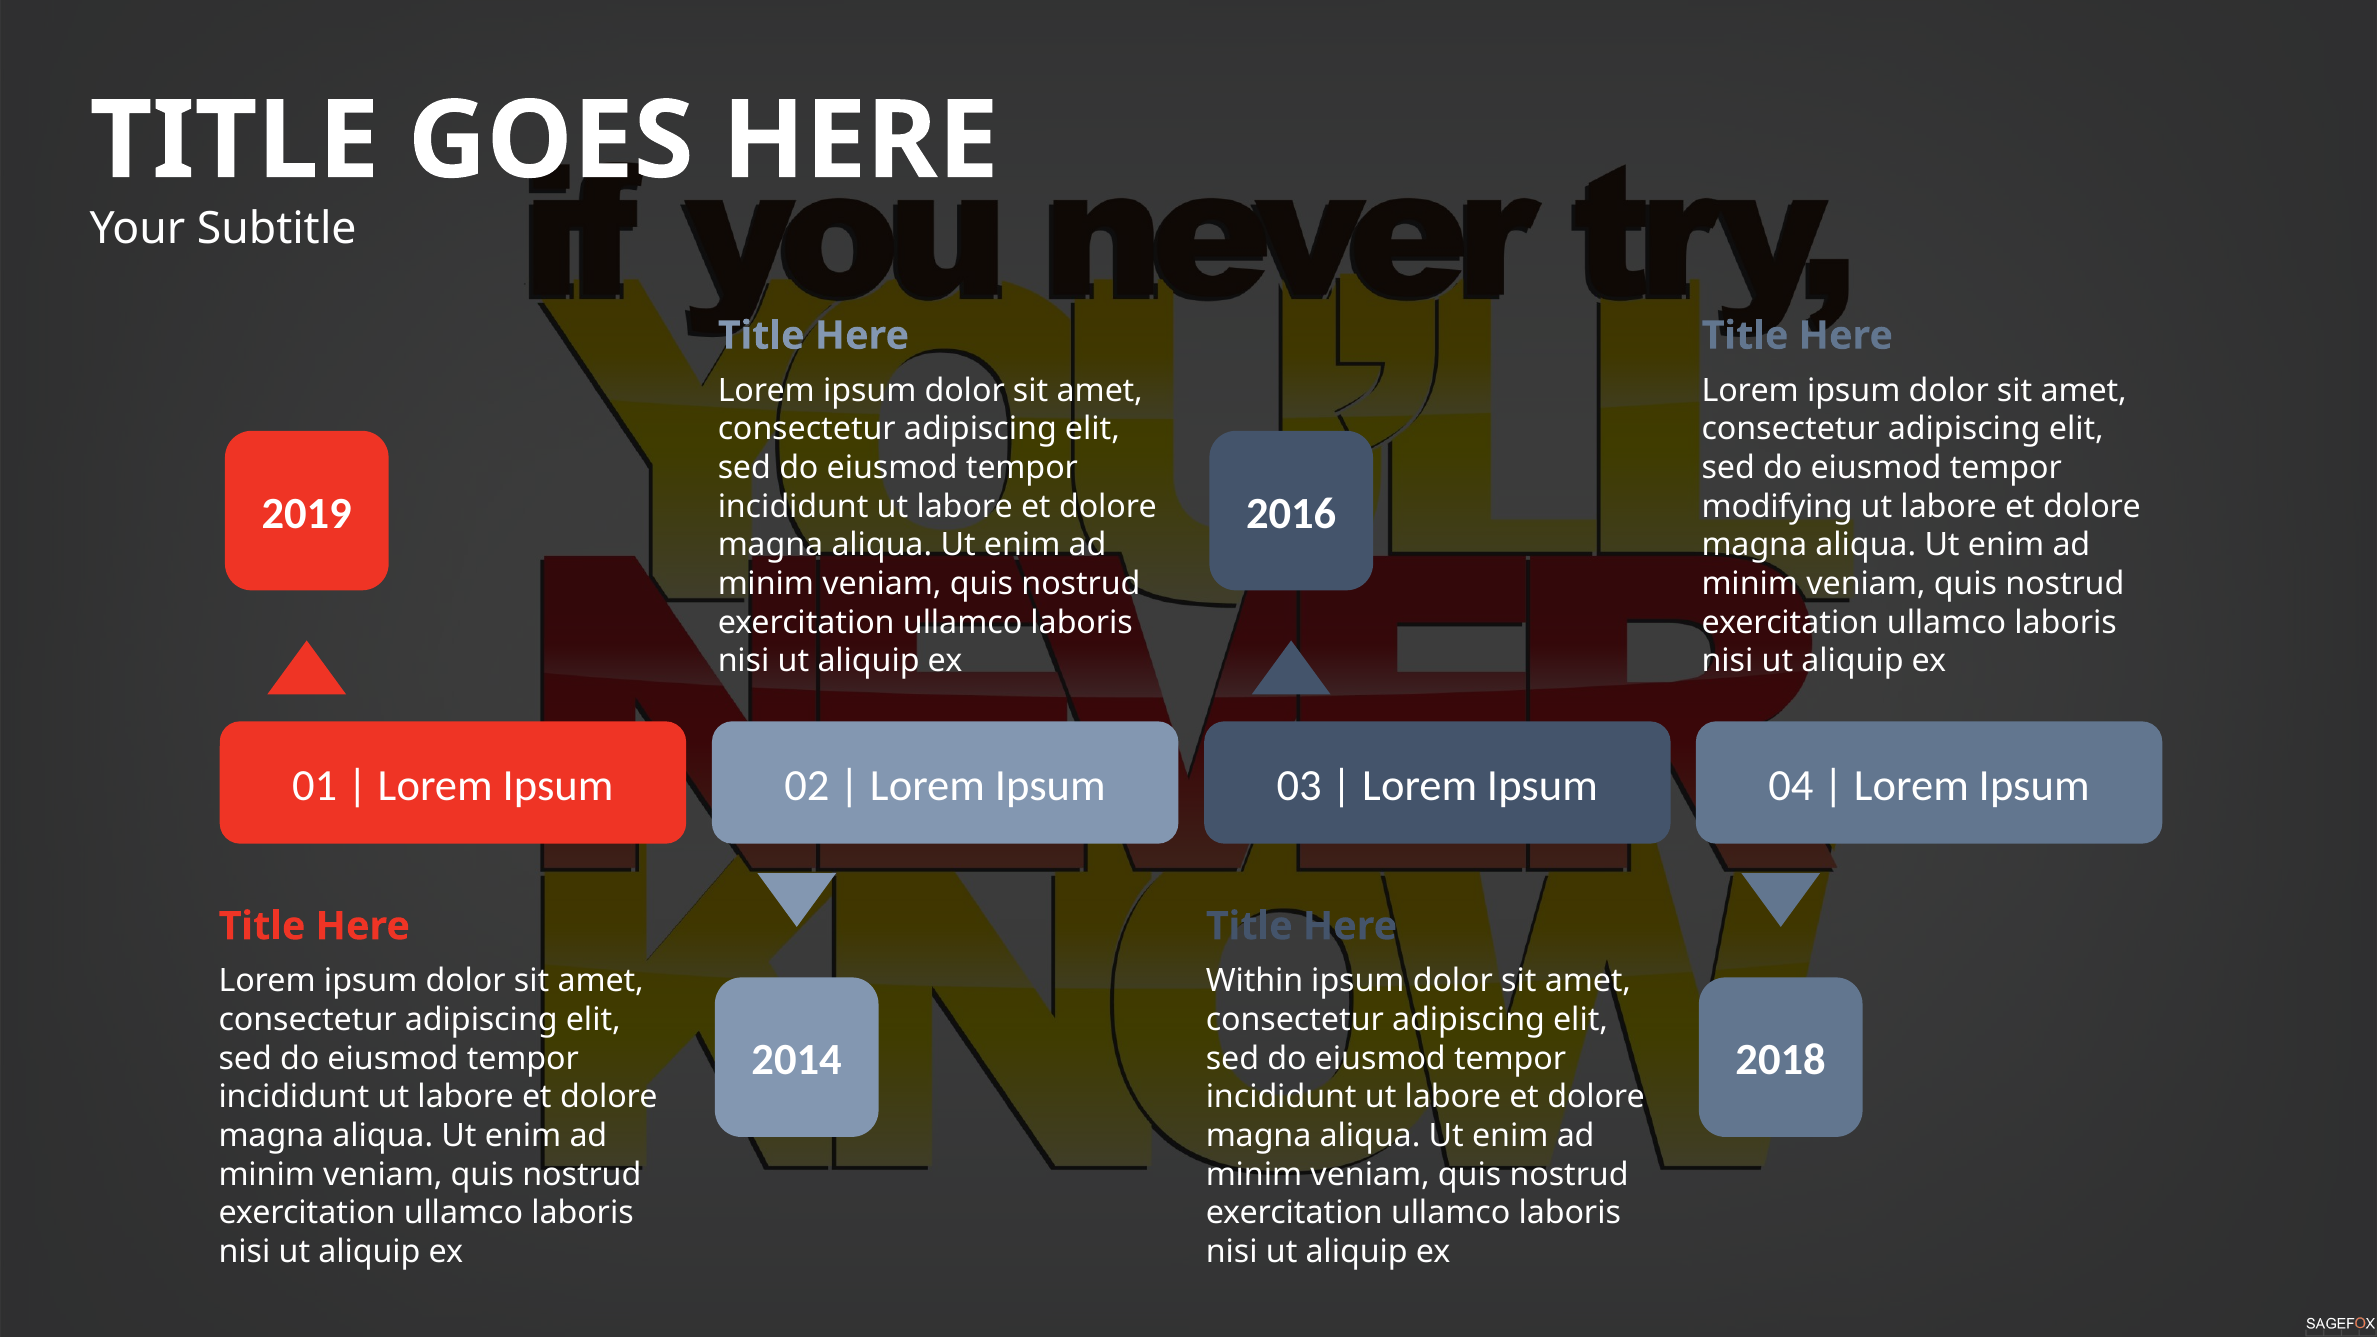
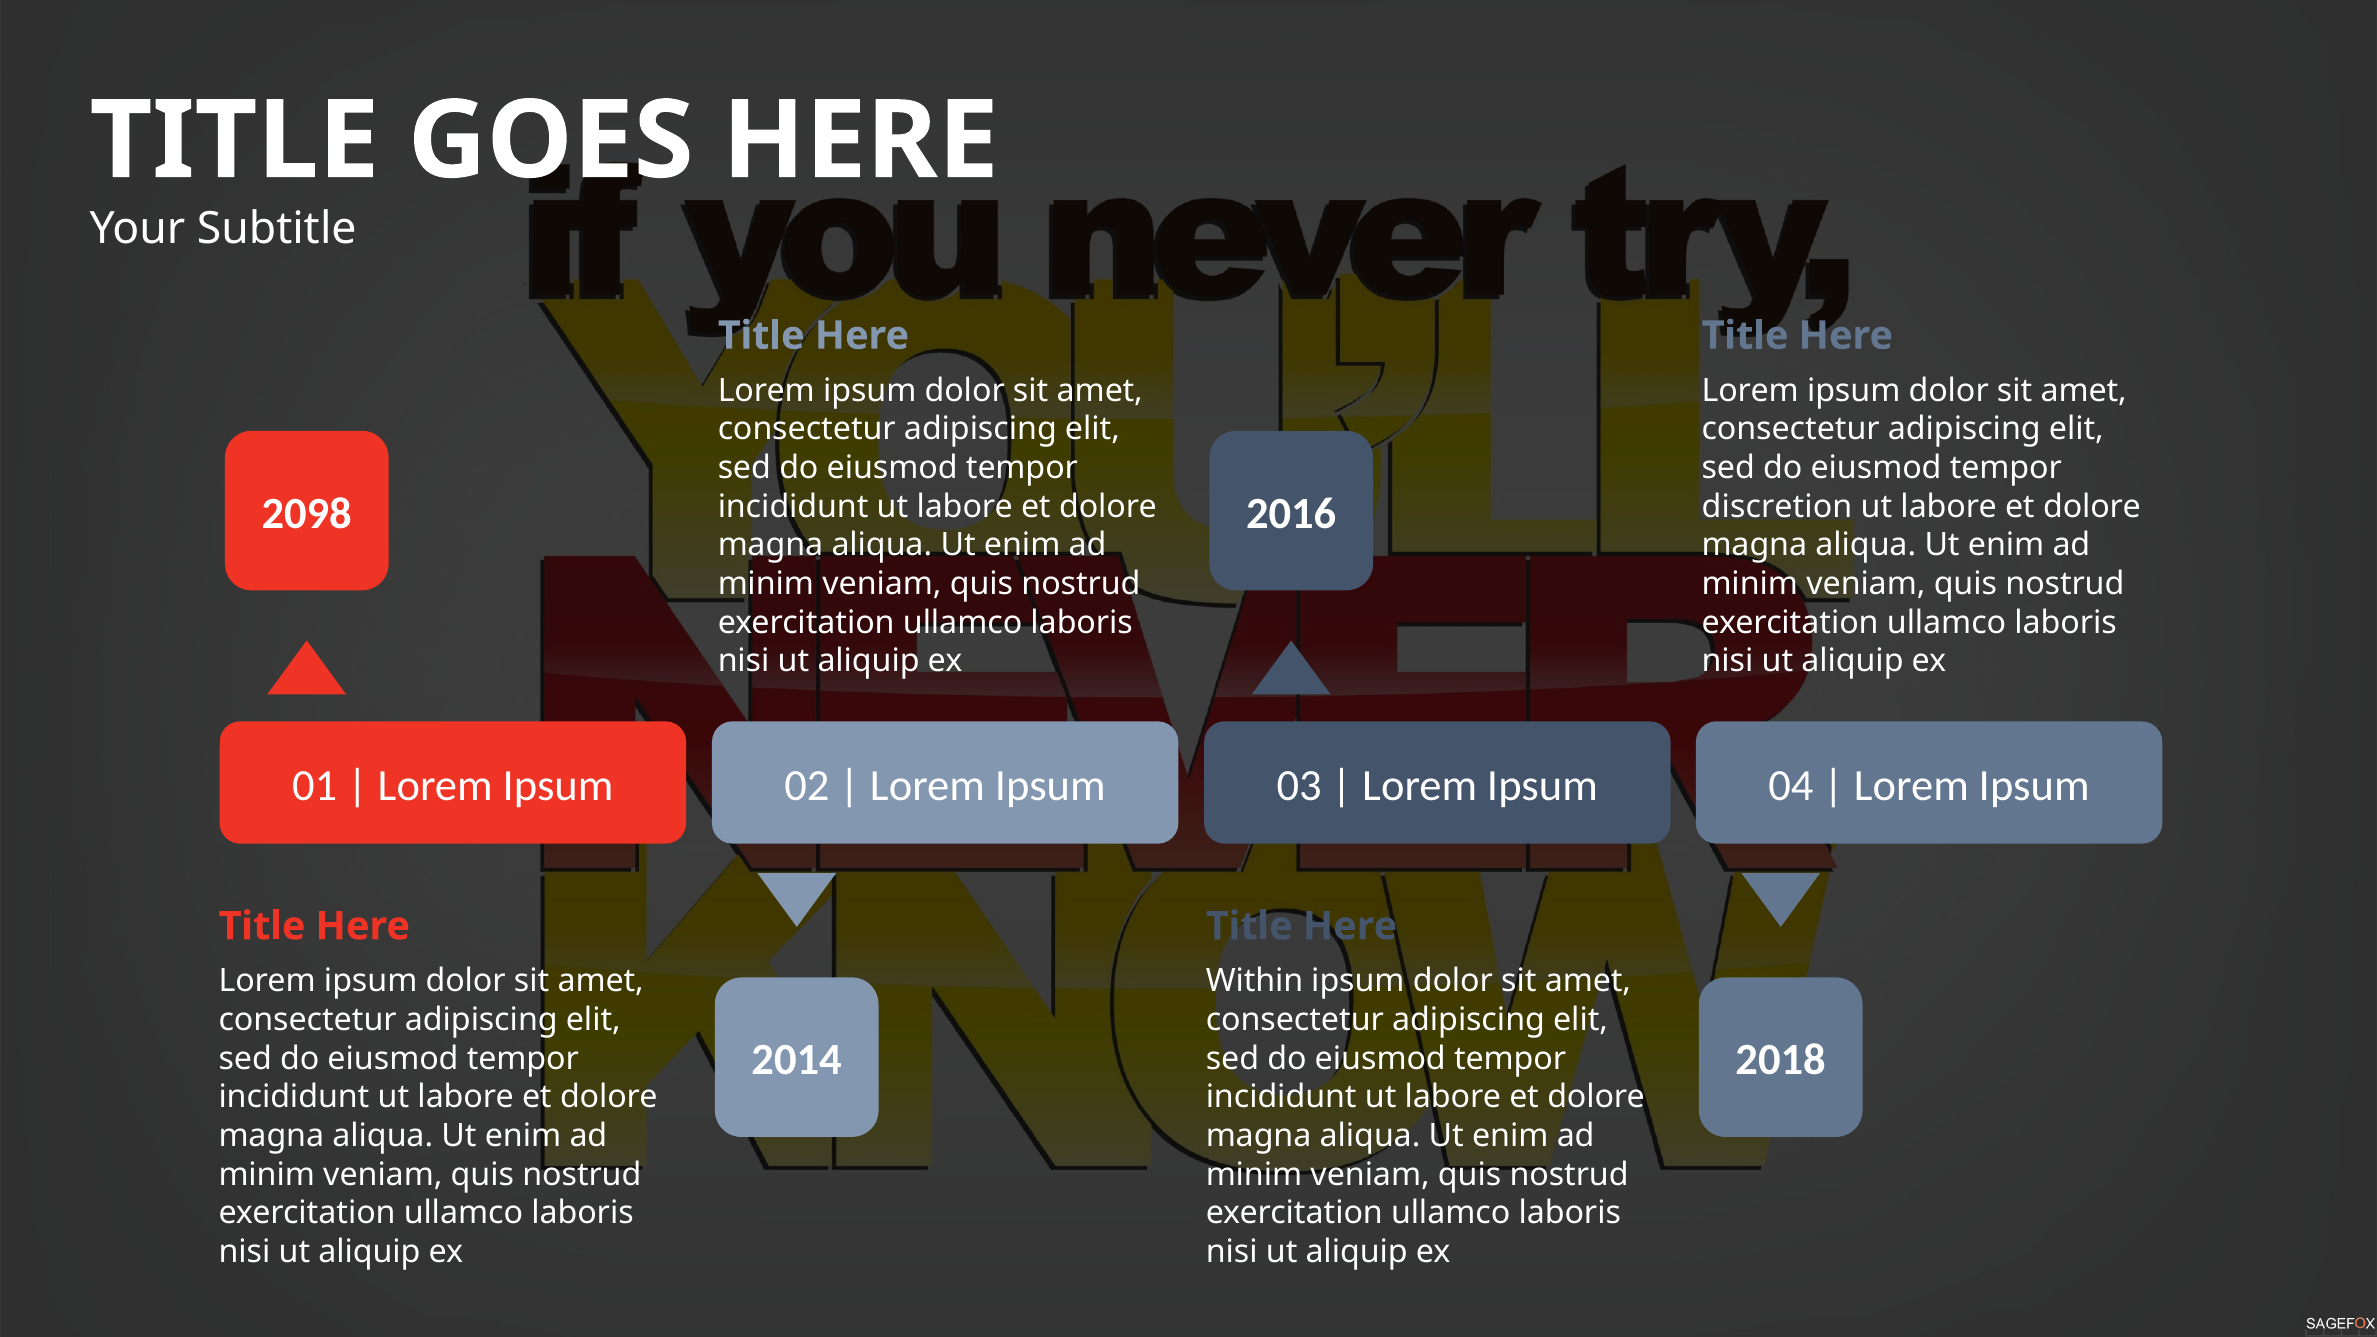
2019: 2019 -> 2098
modifying: modifying -> discretion
